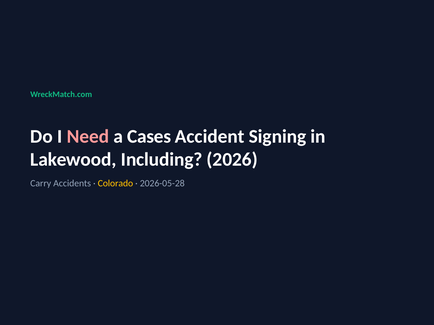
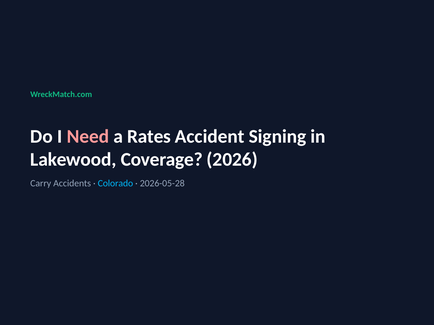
Cases: Cases -> Rates
Including: Including -> Coverage
Colorado colour: yellow -> light blue
